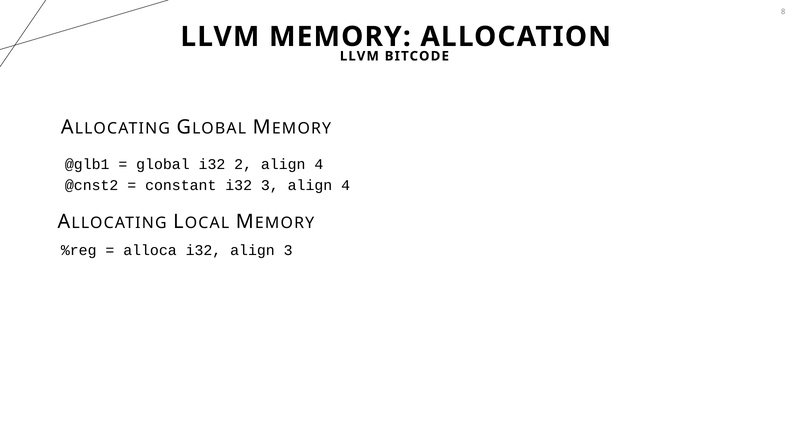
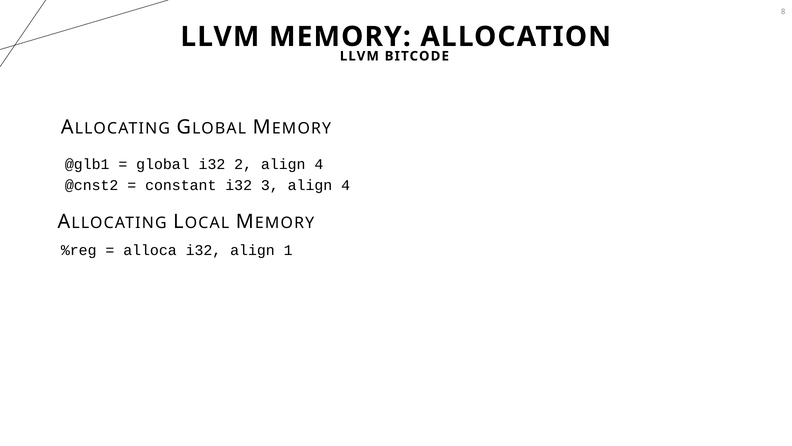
align 3: 3 -> 1
